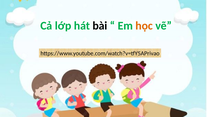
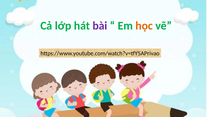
bài colour: black -> purple
